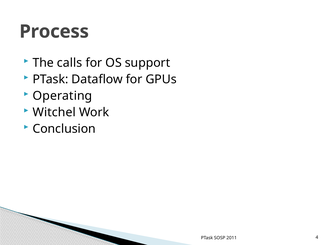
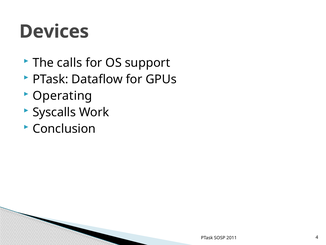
Process: Process -> Devices
Witchel: Witchel -> Syscalls
